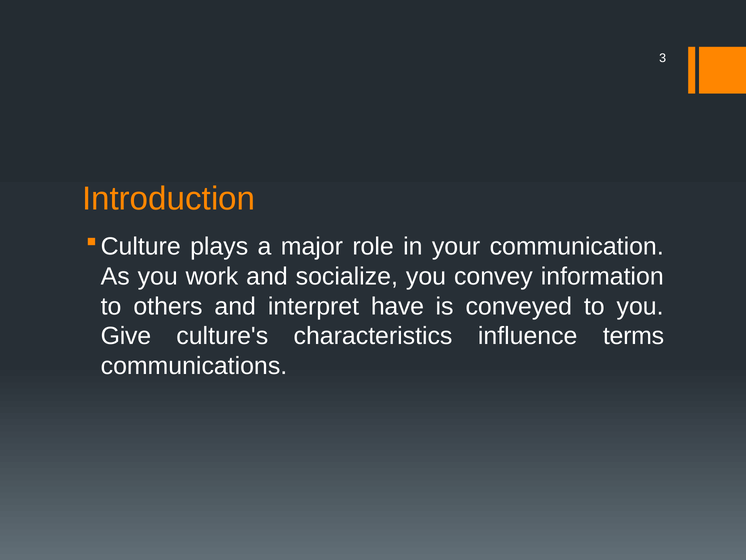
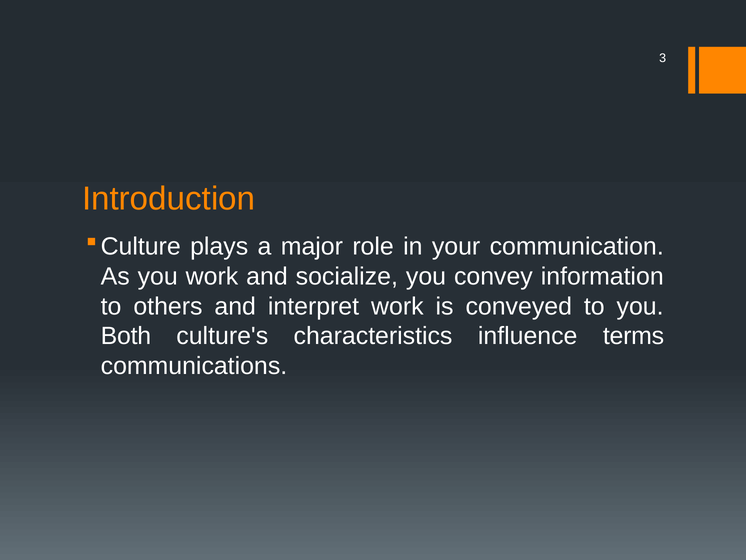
interpret have: have -> work
Give: Give -> Both
